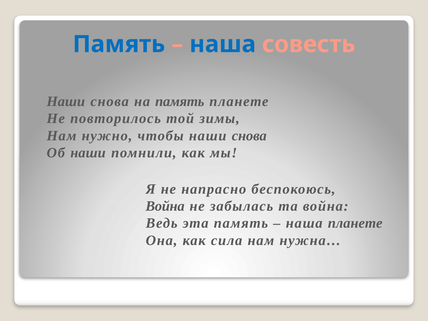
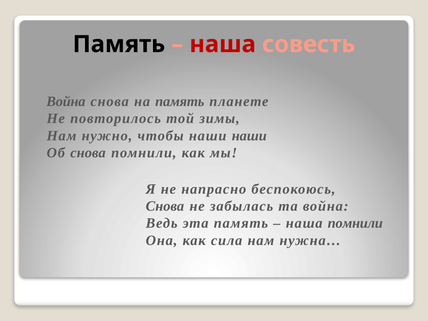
Память at (119, 44) colour: blue -> black
наша at (223, 44) colour: blue -> red
Наши at (66, 101): Наши -> Война
чтобы наши снова: снова -> наши
Об наши: наши -> снова
Война at (165, 206): Война -> Снова
наша планете: планете -> помнили
